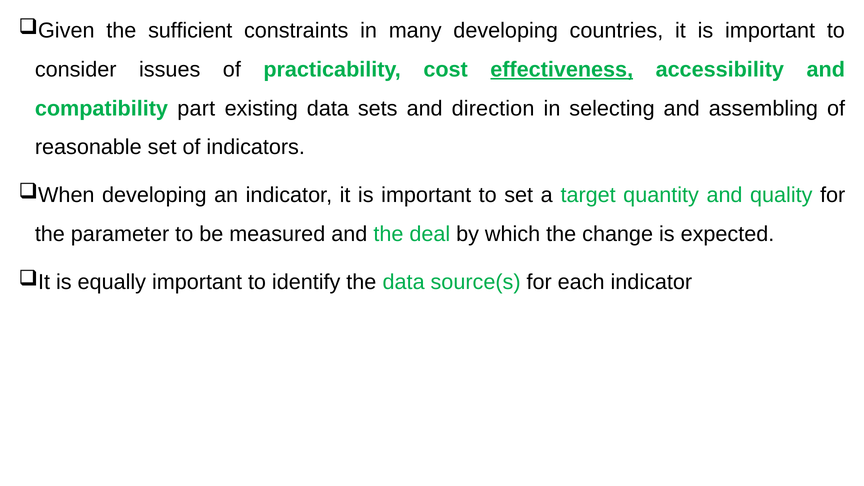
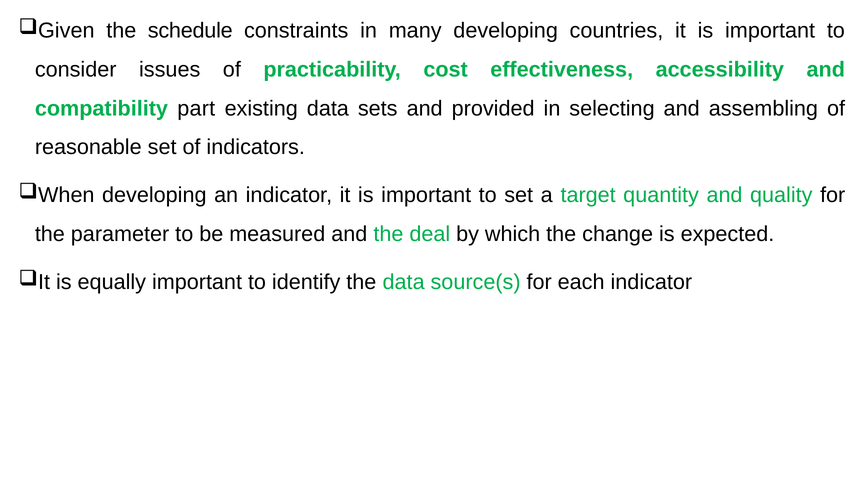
sufficient: sufficient -> schedule
effectiveness underline: present -> none
direction: direction -> provided
